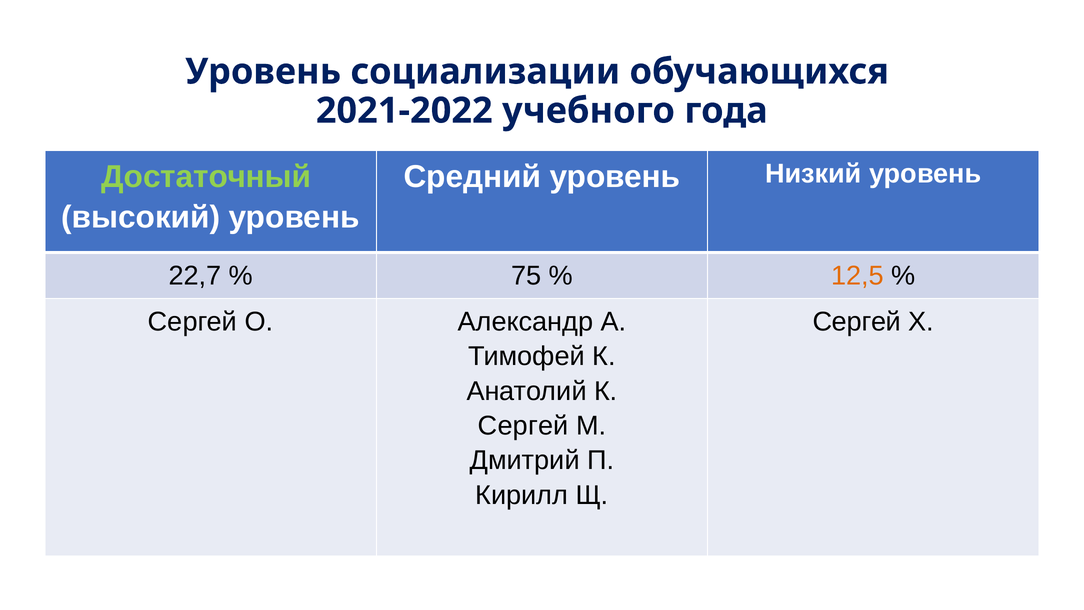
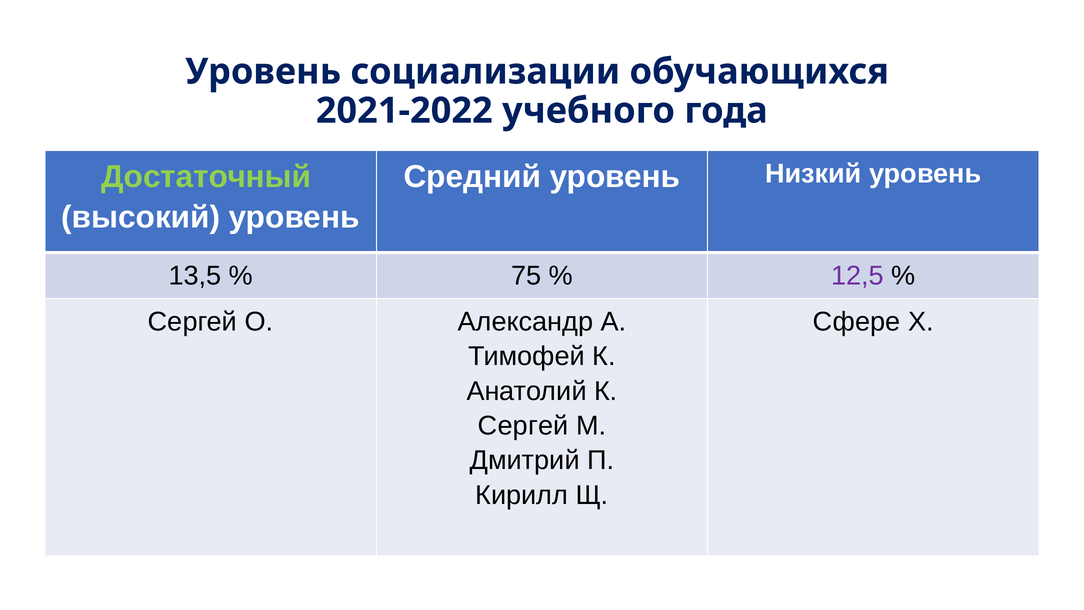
22,7: 22,7 -> 13,5
12,5 colour: orange -> purple
Сергей at (857, 321): Сергей -> Сфере
